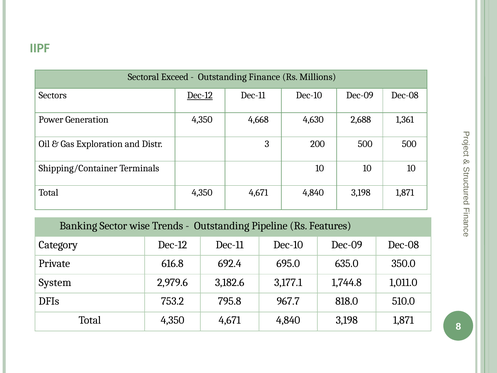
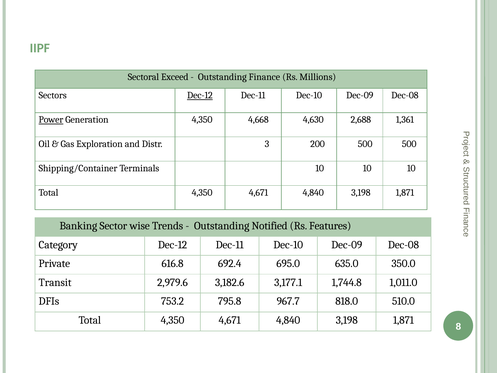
Power underline: none -> present
Pipeline: Pipeline -> Notified
System: System -> Transit
